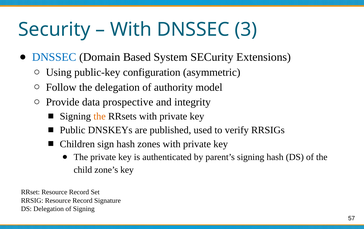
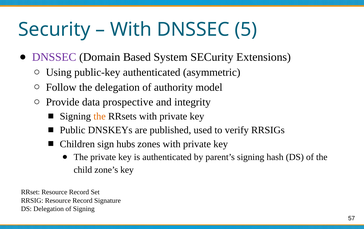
3: 3 -> 5
DNSSEC at (54, 57) colour: blue -> purple
public-key configuration: configuration -> authenticated
sign hash: hash -> hubs
